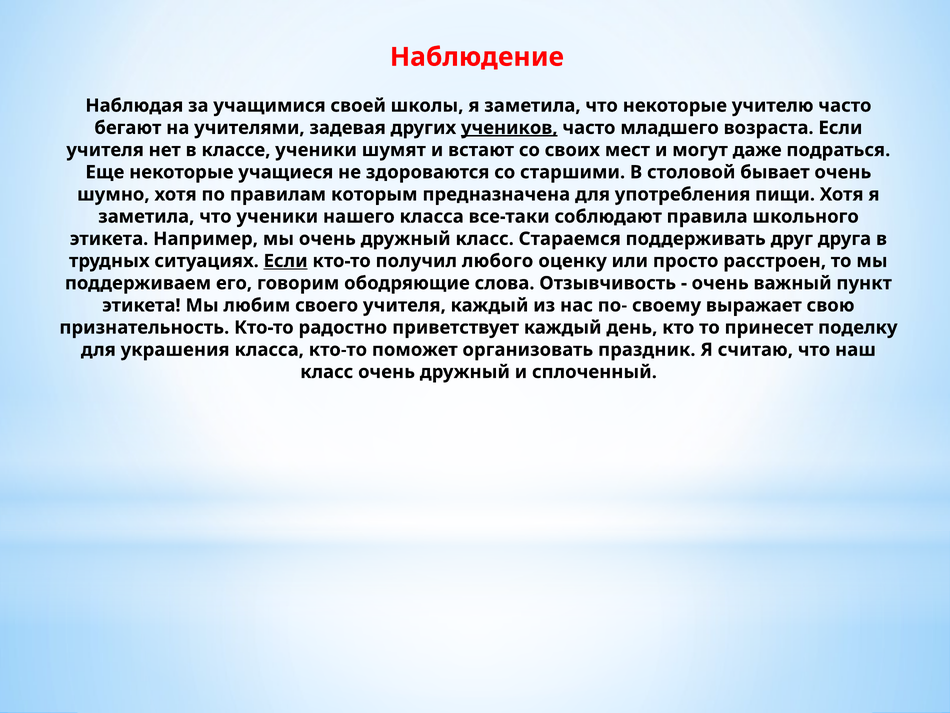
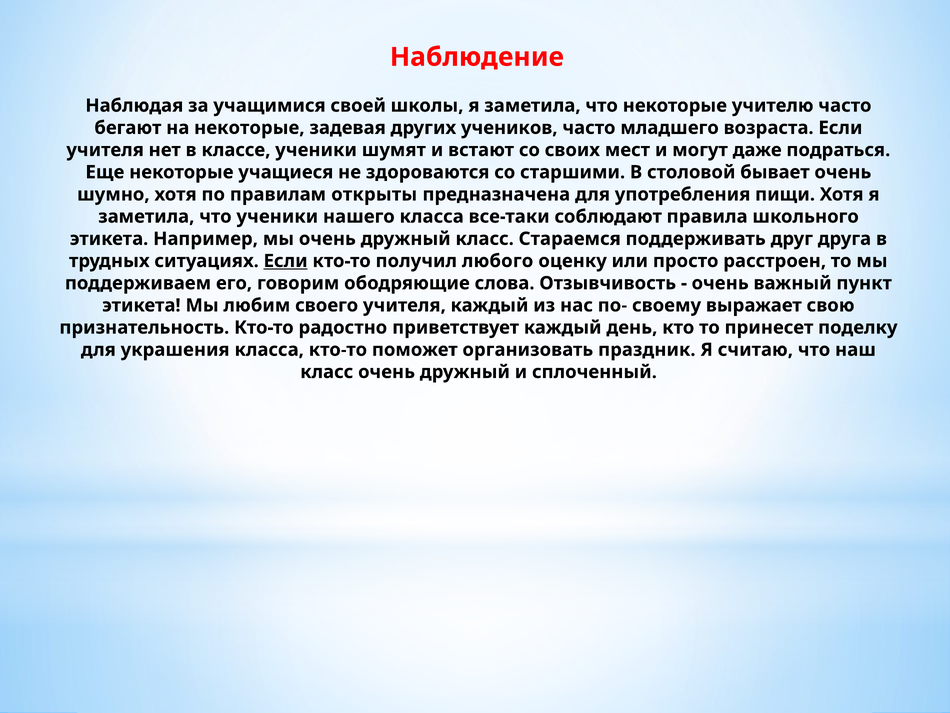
на учителями: учителями -> некоторые
учеников underline: present -> none
которым: которым -> открыты
